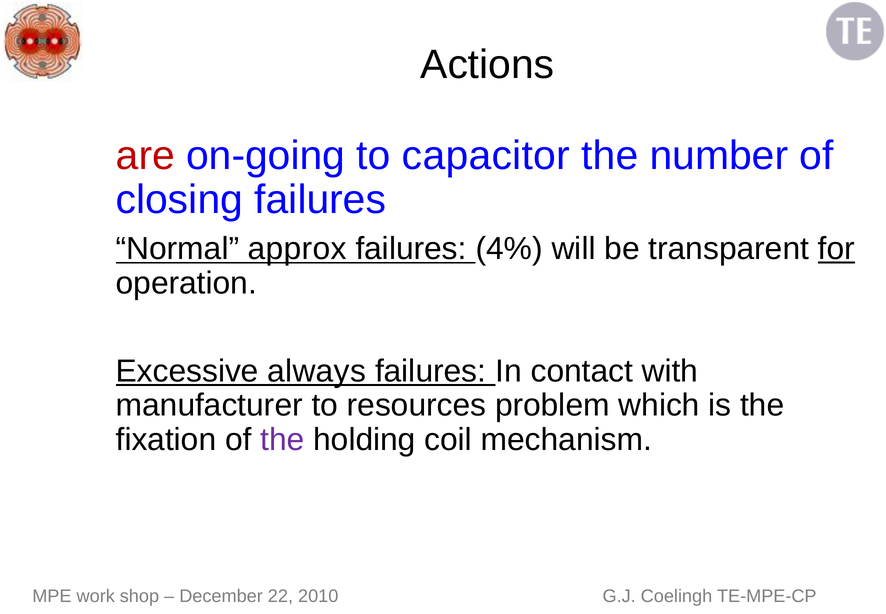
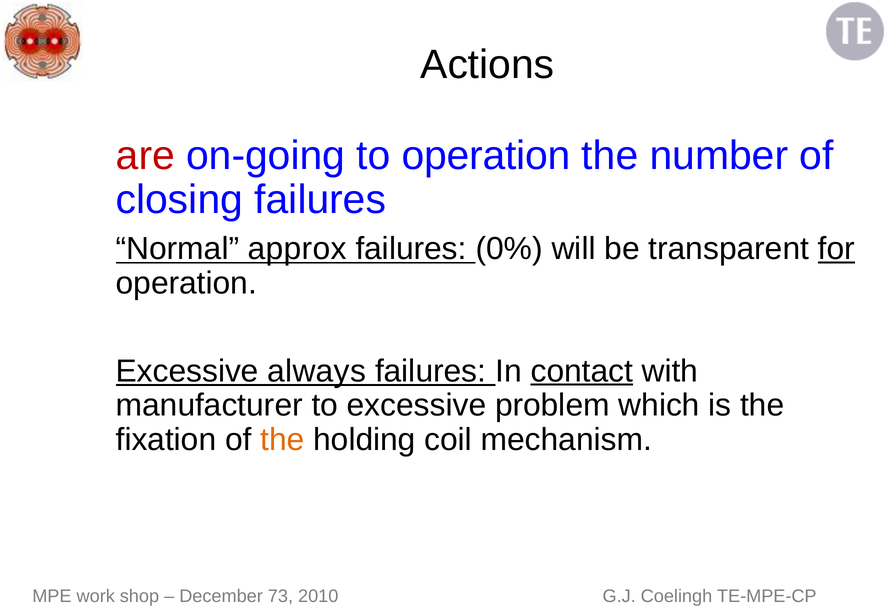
to capacitor: capacitor -> operation
4%: 4% -> 0%
contact underline: none -> present
to resources: resources -> excessive
the at (282, 439) colour: purple -> orange
22: 22 -> 73
